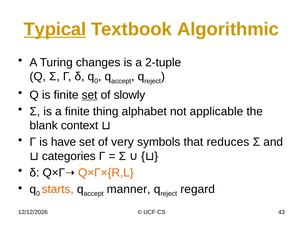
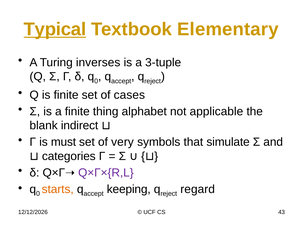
Algorithmic: Algorithmic -> Elementary
changes: changes -> inverses
2-tuple: 2-tuple -> 3-tuple
set at (90, 95) underline: present -> none
slowly: slowly -> cases
context: context -> indirect
have: have -> must
reduces: reduces -> simulate
Q×Γ×{R,L colour: orange -> purple
manner: manner -> keeping
